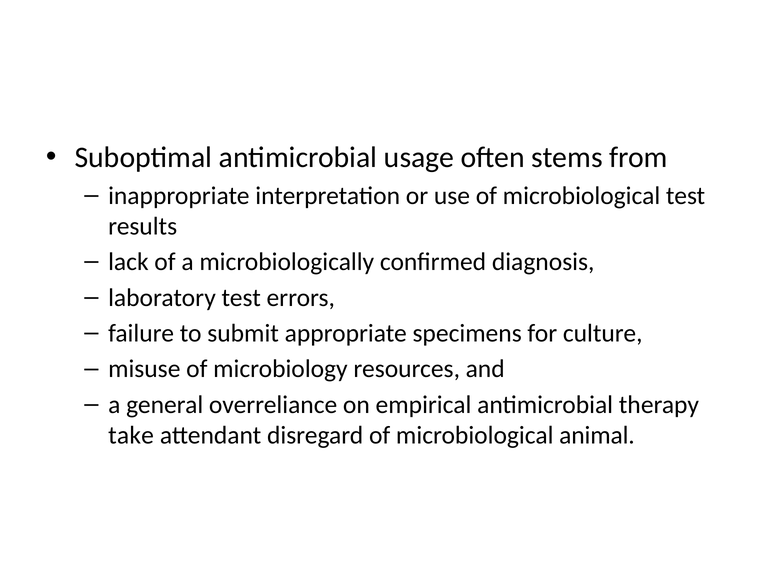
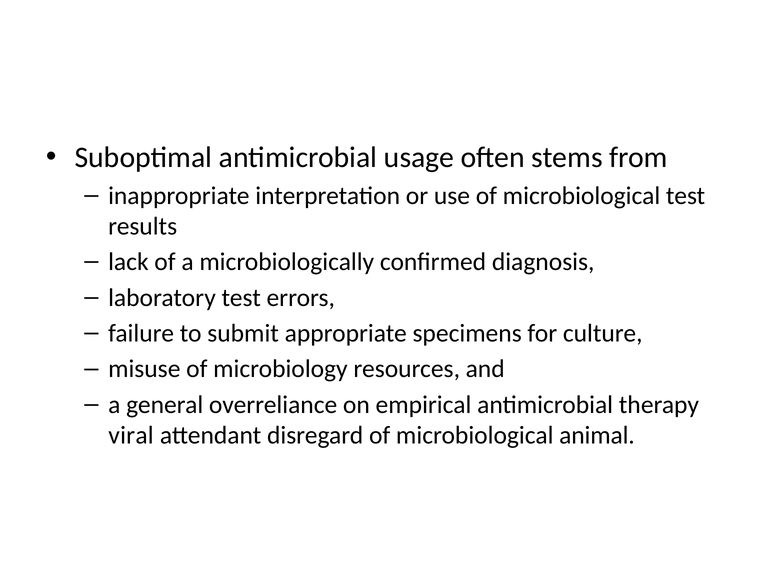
take: take -> viral
